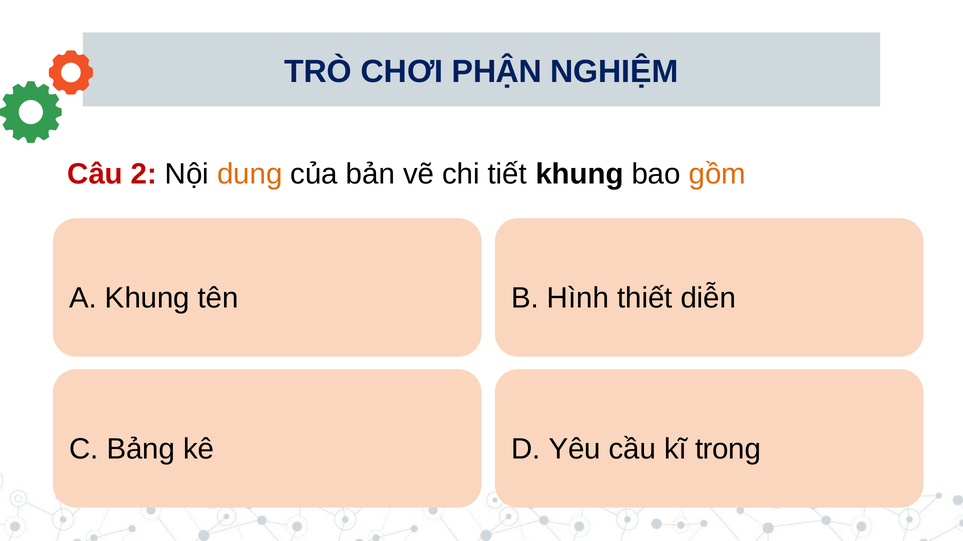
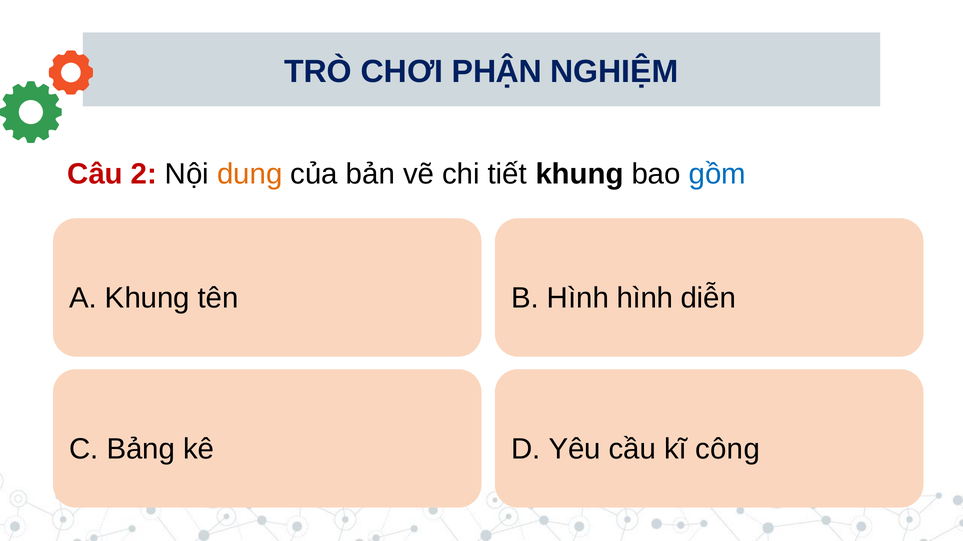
gồm colour: orange -> blue
Hình thiết: thiết -> hình
trong: trong -> công
